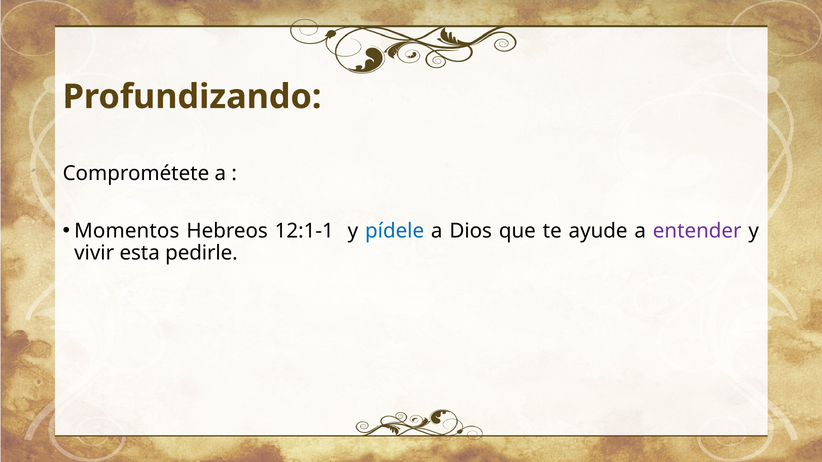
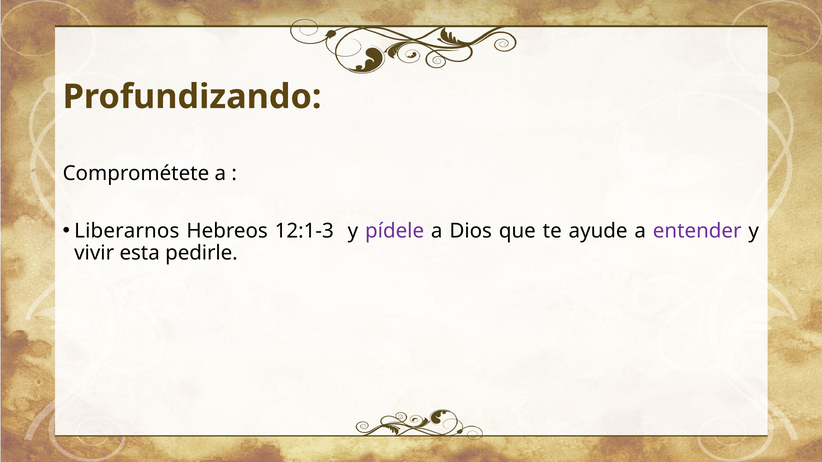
Momentos: Momentos -> Liberarnos
12:1-1: 12:1-1 -> 12:1-3
pídele colour: blue -> purple
